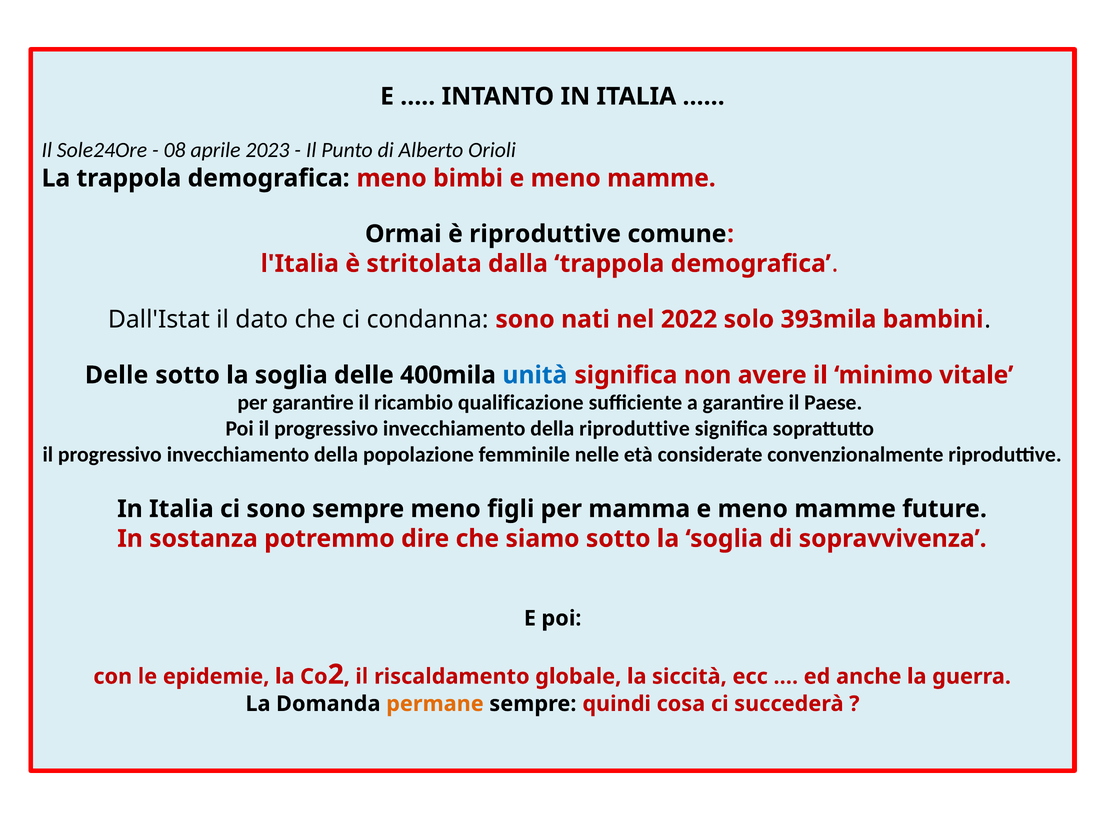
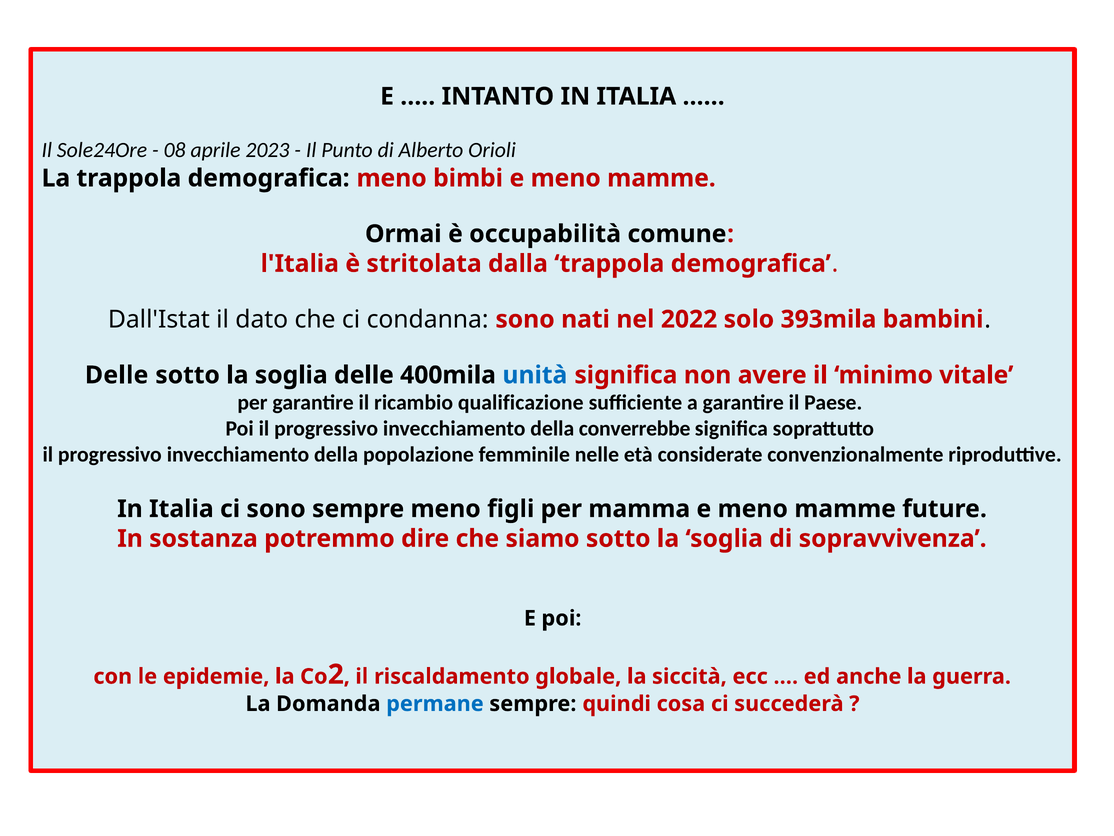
è riproduttive: riproduttive -> occupabilità
della riproduttive: riproduttive -> converrebbe
permane colour: orange -> blue
